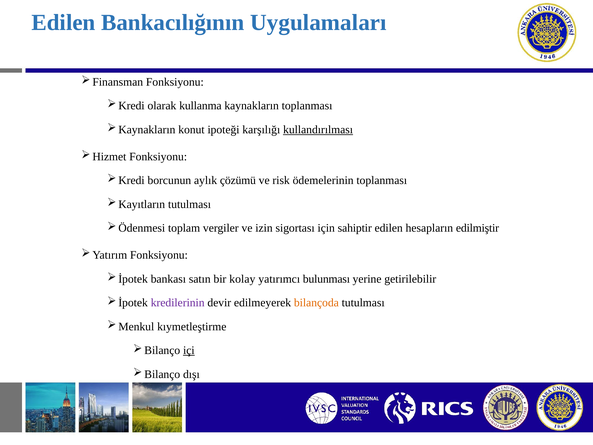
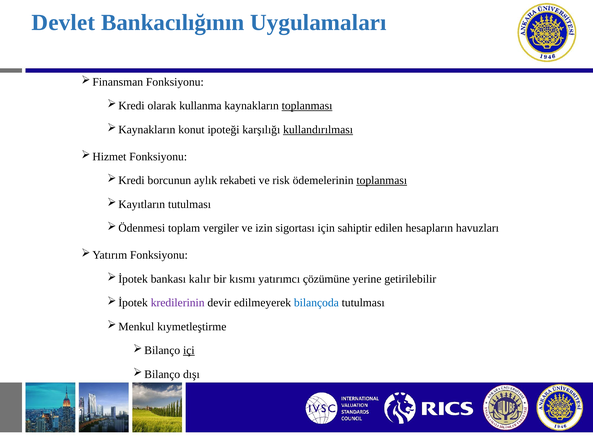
Edilen at (63, 22): Edilen -> Devlet
toplanması at (307, 106) underline: none -> present
çözümü: çözümü -> rekabeti
toplanması at (382, 180) underline: none -> present
edilmiştir: edilmiştir -> havuzları
satın: satın -> kalır
kolay: kolay -> kısmı
bulunması: bulunması -> çözümüne
bilançoda colour: orange -> blue
